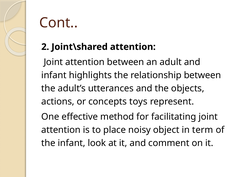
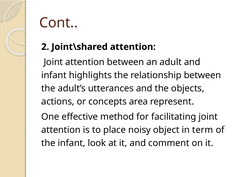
toys: toys -> area
